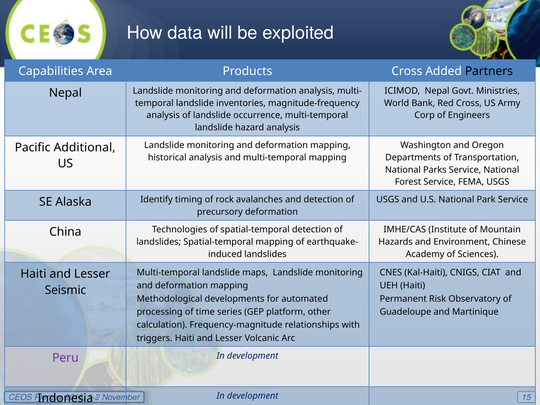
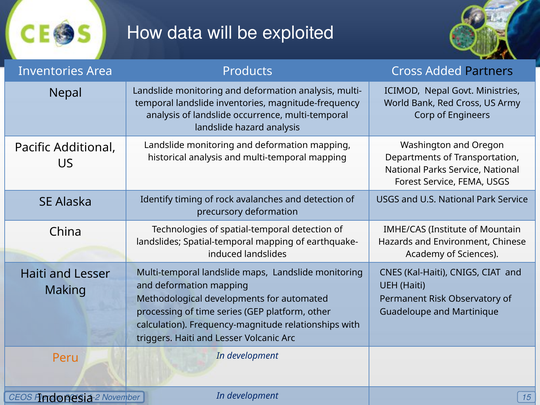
Capabilities at (51, 71): Capabilities -> Inventories
Seismic: Seismic -> Making
Peru colour: purple -> orange
